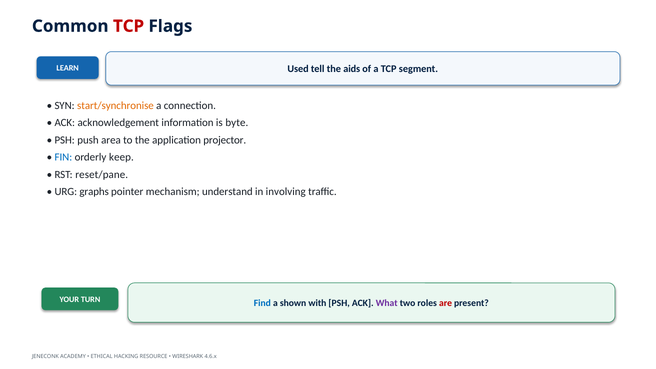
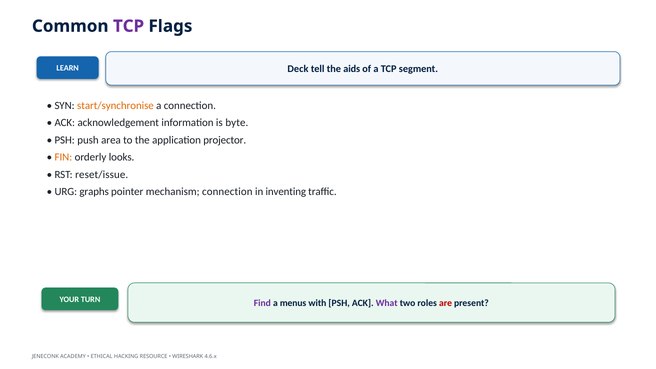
TCP at (129, 26) colour: red -> purple
Used: Used -> Deck
FIN colour: blue -> orange
keep: keep -> looks
reset/pane: reset/pane -> reset/issue
mechanism understand: understand -> connection
involving: involving -> inventing
Find colour: blue -> purple
shown: shown -> menus
